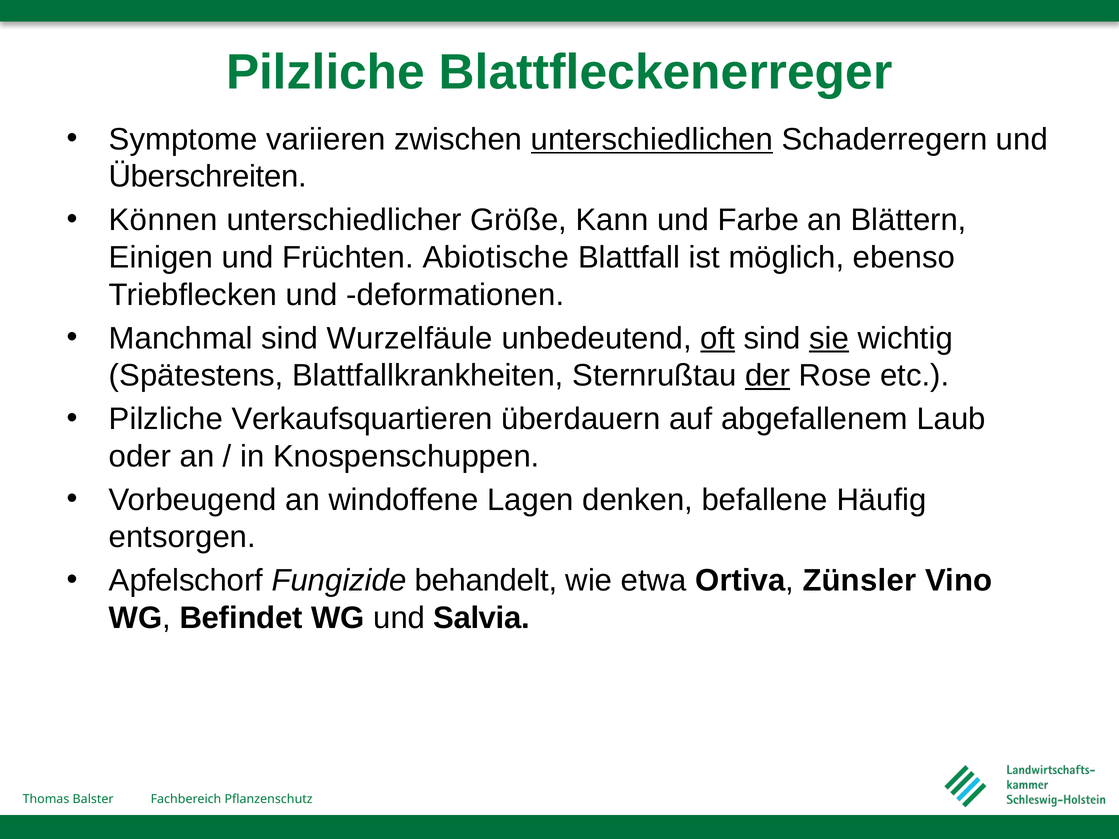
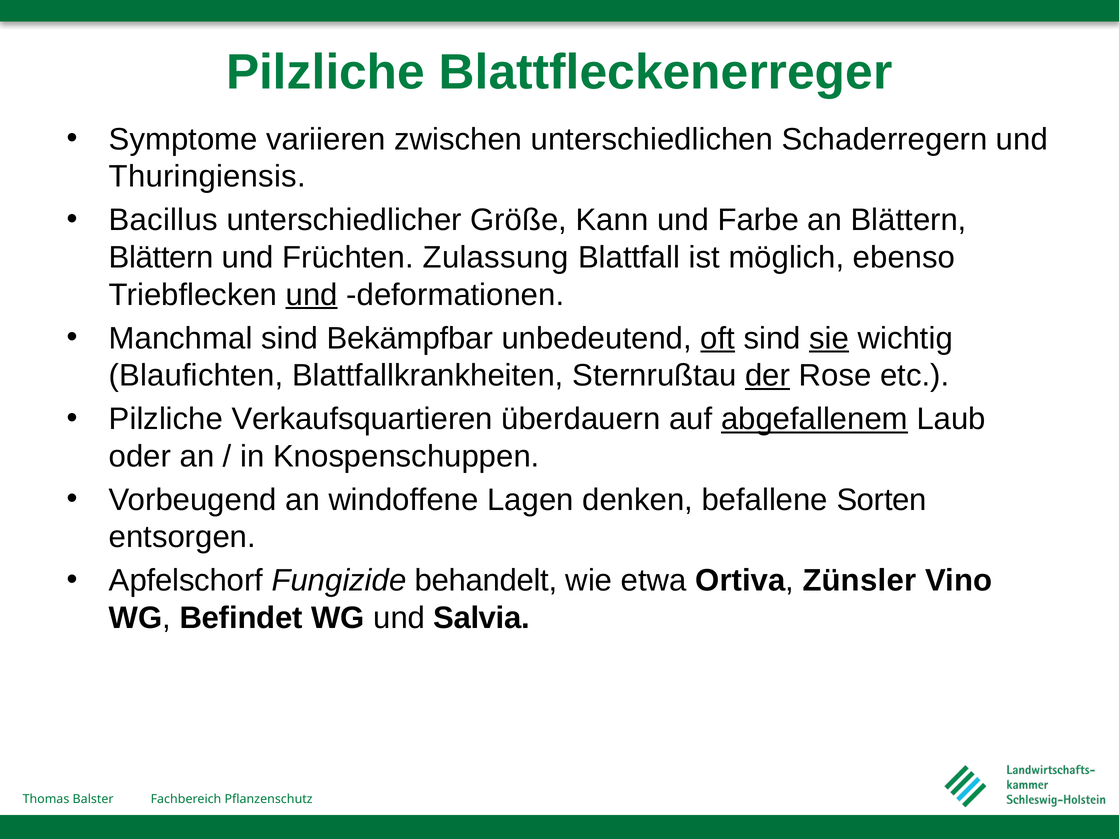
unterschiedlichen underline: present -> none
Überschreiten: Überschreiten -> Thuringiensis
Können: Können -> Bacillus
Einigen at (161, 258): Einigen -> Blättern
Abiotische: Abiotische -> Zulassung
und at (312, 295) underline: none -> present
Wurzelfäule: Wurzelfäule -> Bekämpfbar
Spätestens: Spätestens -> Blaufichten
abgefallenem underline: none -> present
Häufig: Häufig -> Sorten
